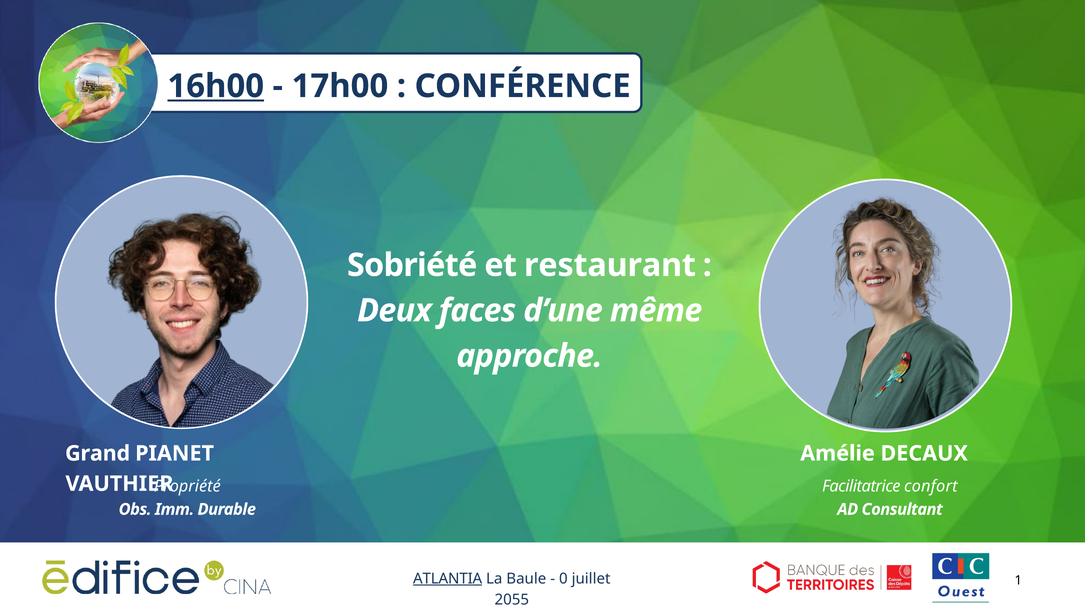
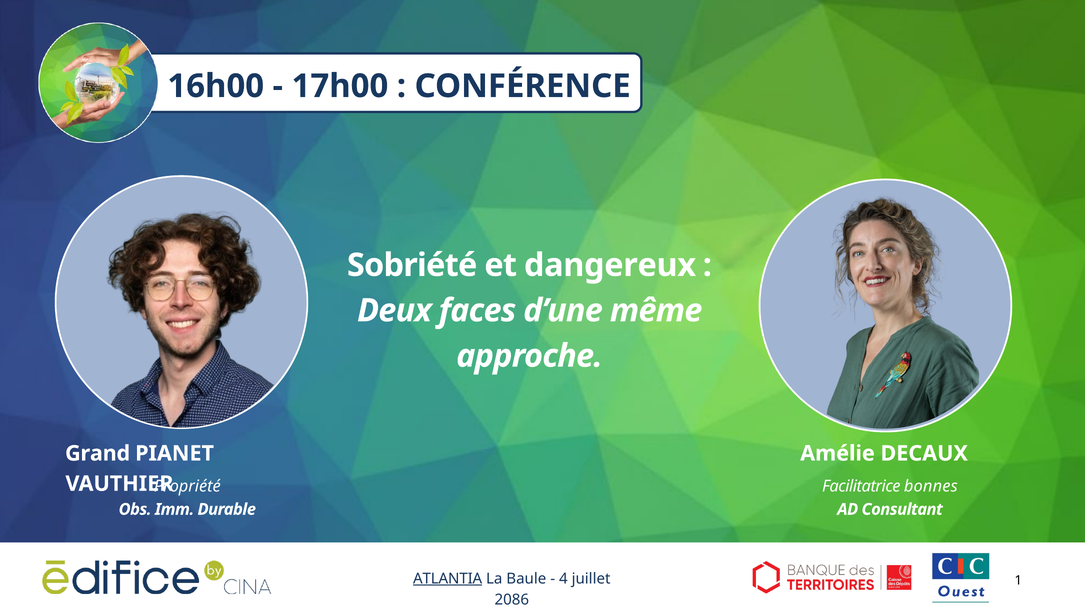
16h00 underline: present -> none
restaurant: restaurant -> dangereux
confort: confort -> bonnes
0: 0 -> 4
2055: 2055 -> 2086
